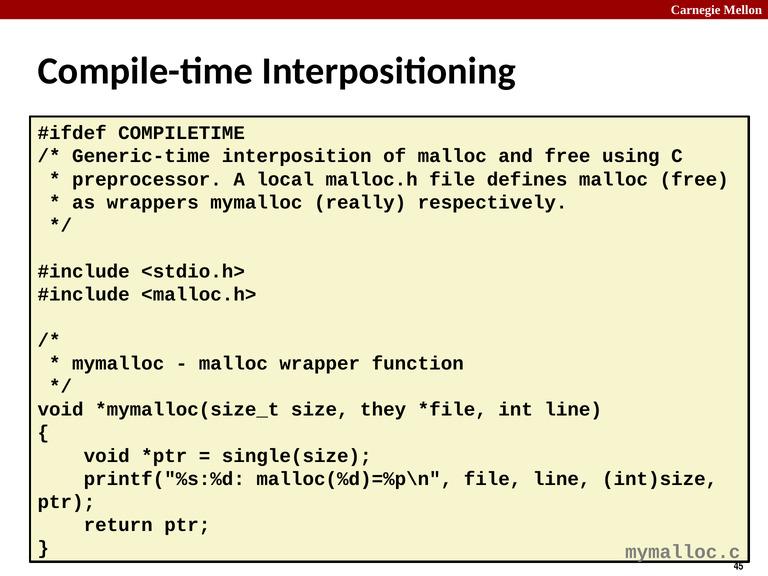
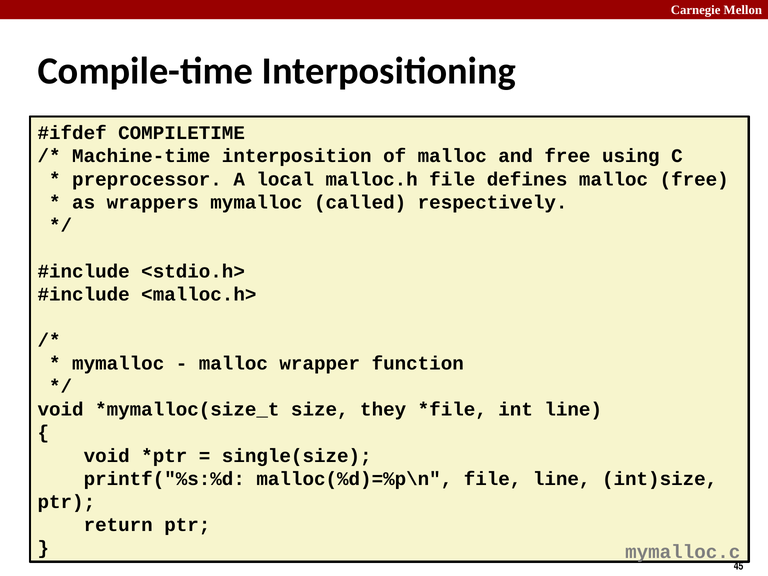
Generic-time: Generic-time -> Machine-time
really: really -> called
